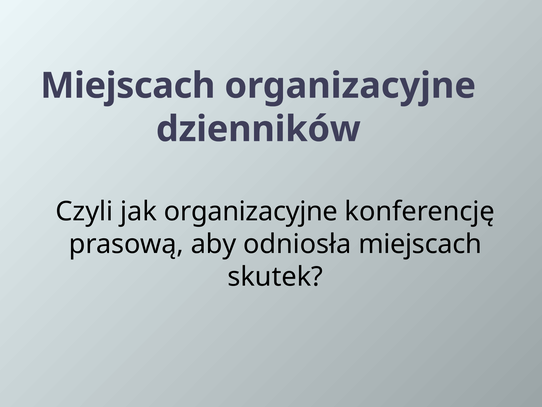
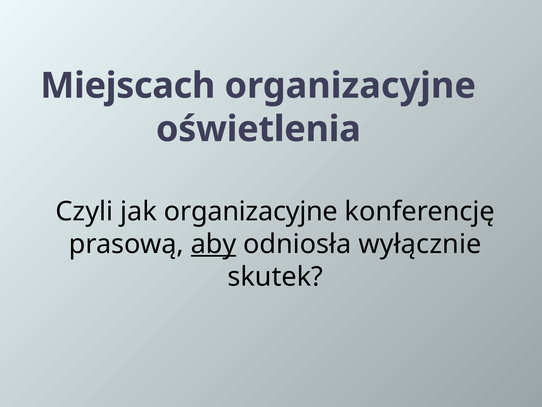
dzienników: dzienników -> oświetlenia
aby underline: none -> present
odniosła miejscach: miejscach -> wyłącznie
